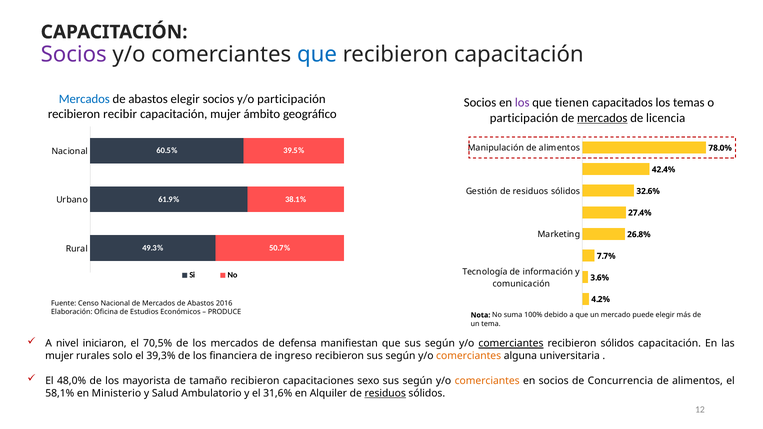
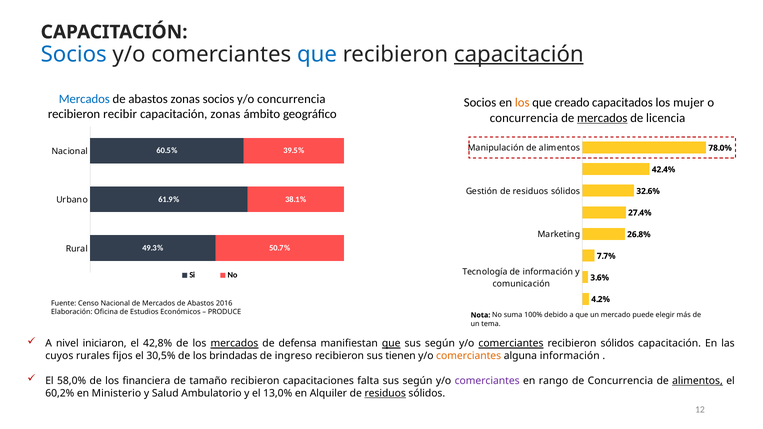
Socios at (74, 54) colour: purple -> blue
capacitación at (519, 54) underline: none -> present
abastos elegir: elegir -> zonas
y/o participación: participación -> concurrencia
los at (522, 103) colour: purple -> orange
tienen: tienen -> creado
temas: temas -> mujer
capacitación mujer: mujer -> zonas
participación at (524, 118): participación -> concurrencia
70,5%: 70,5% -> 42,8%
mercados at (234, 344) underline: none -> present
que at (391, 344) underline: none -> present
mujer at (59, 356): mujer -> cuyos
solo: solo -> fijos
39,3%: 39,3% -> 30,5%
financiera: financiera -> brindadas
recibieron sus según: según -> tienen
alguna universitaria: universitaria -> información
48,0%: 48,0% -> 58,0%
mayorista: mayorista -> financiera
sexo: sexo -> falta
comerciantes at (487, 381) colour: orange -> purple
en socios: socios -> rango
alimentos at (698, 381) underline: none -> present
58,1%: 58,1% -> 60,2%
31,6%: 31,6% -> 13,0%
